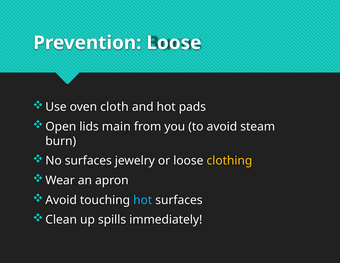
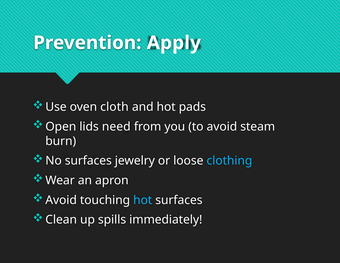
Prevention Loose: Loose -> Apply
main: main -> need
clothing colour: yellow -> light blue
